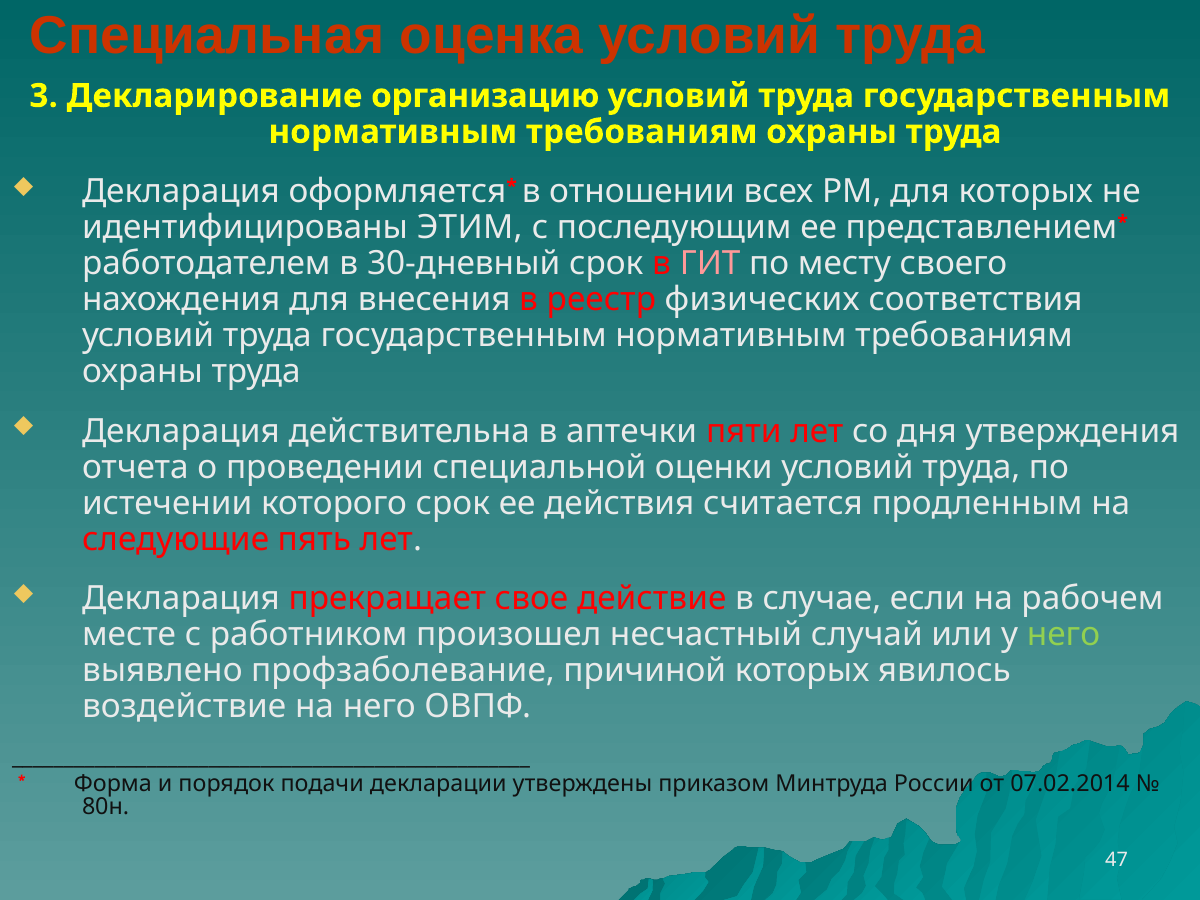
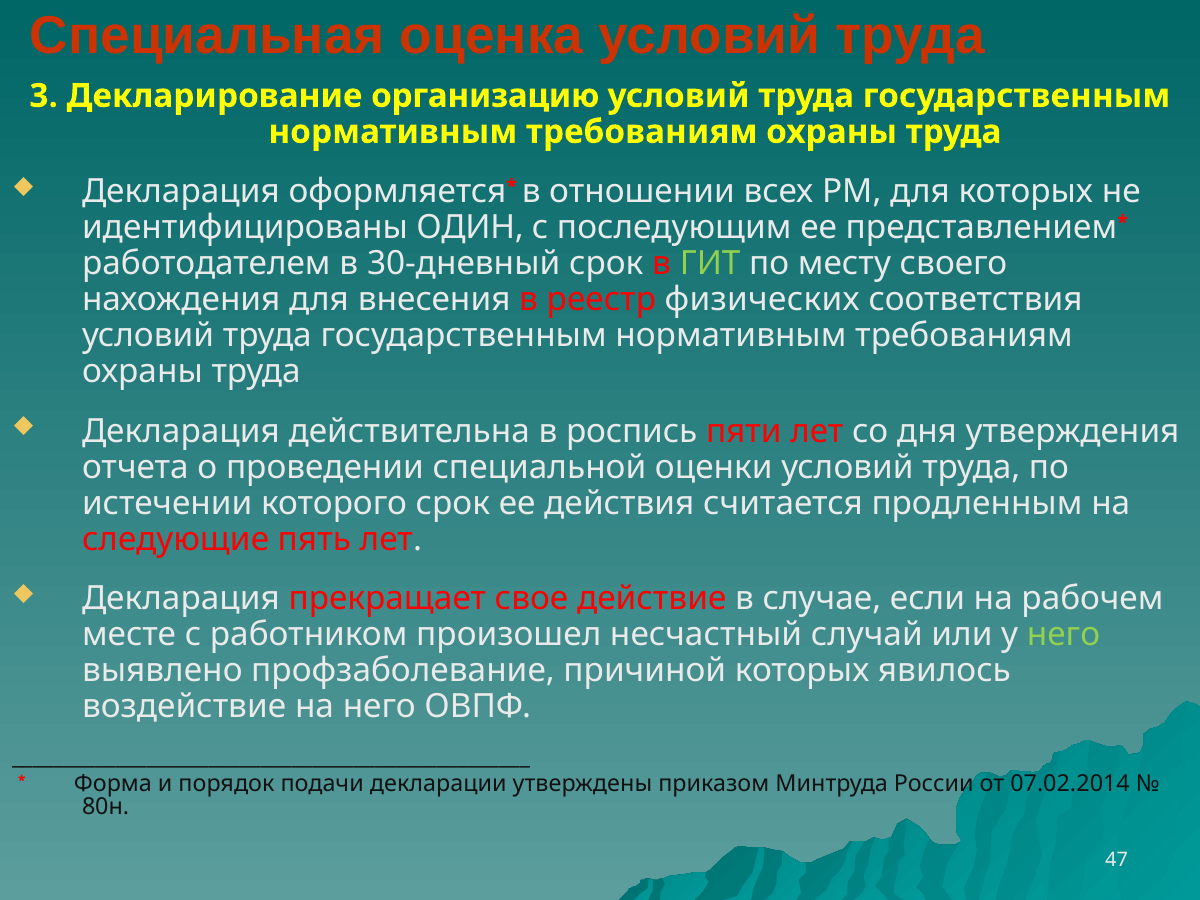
ЭТИМ: ЭТИМ -> ОДИН
ГИТ colour: pink -> light green
аптечки: аптечки -> роспись
